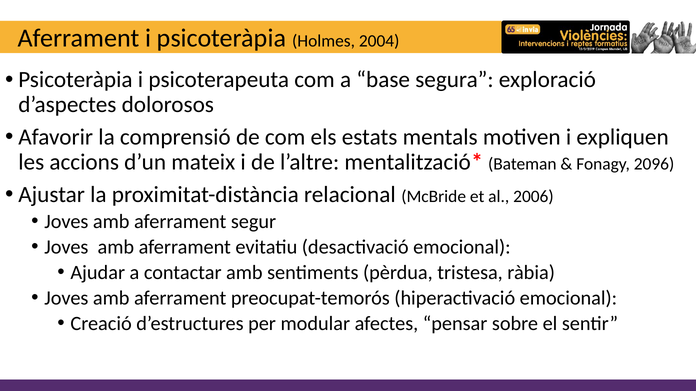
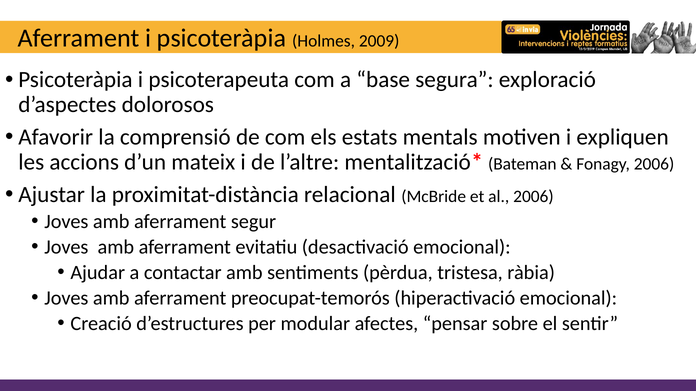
2004: 2004 -> 2009
Fonagy 2096: 2096 -> 2006
